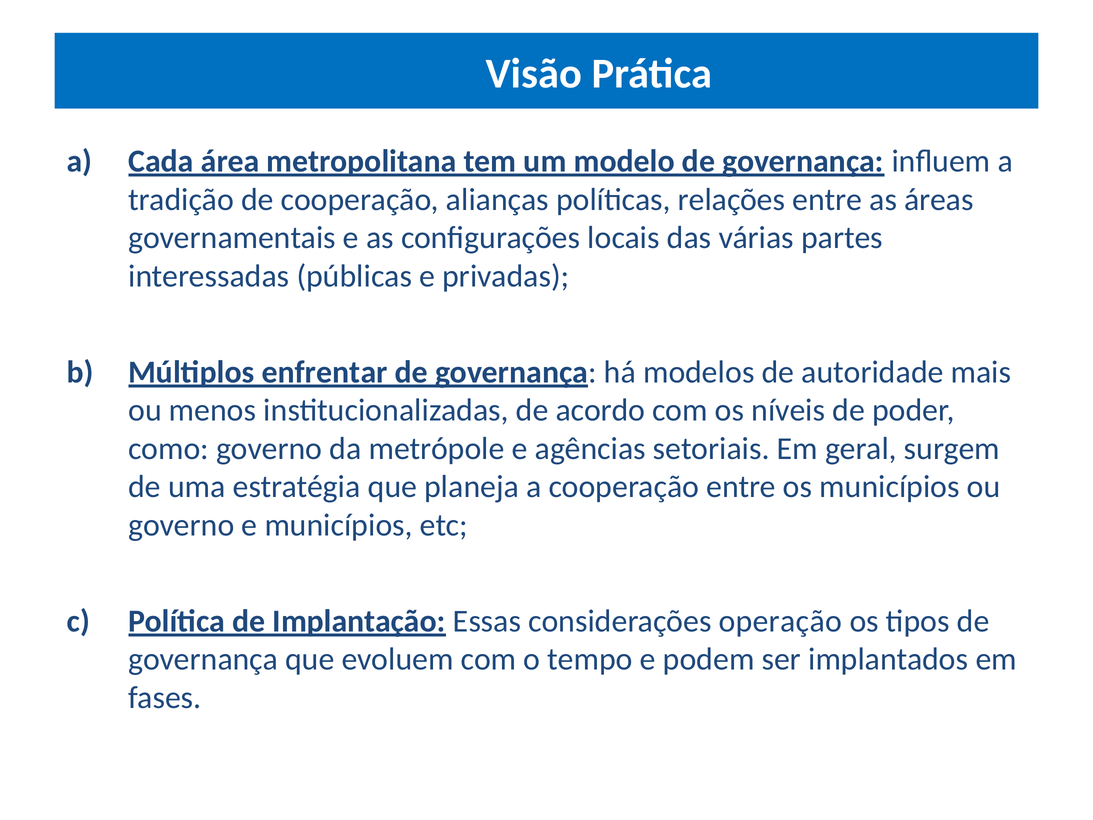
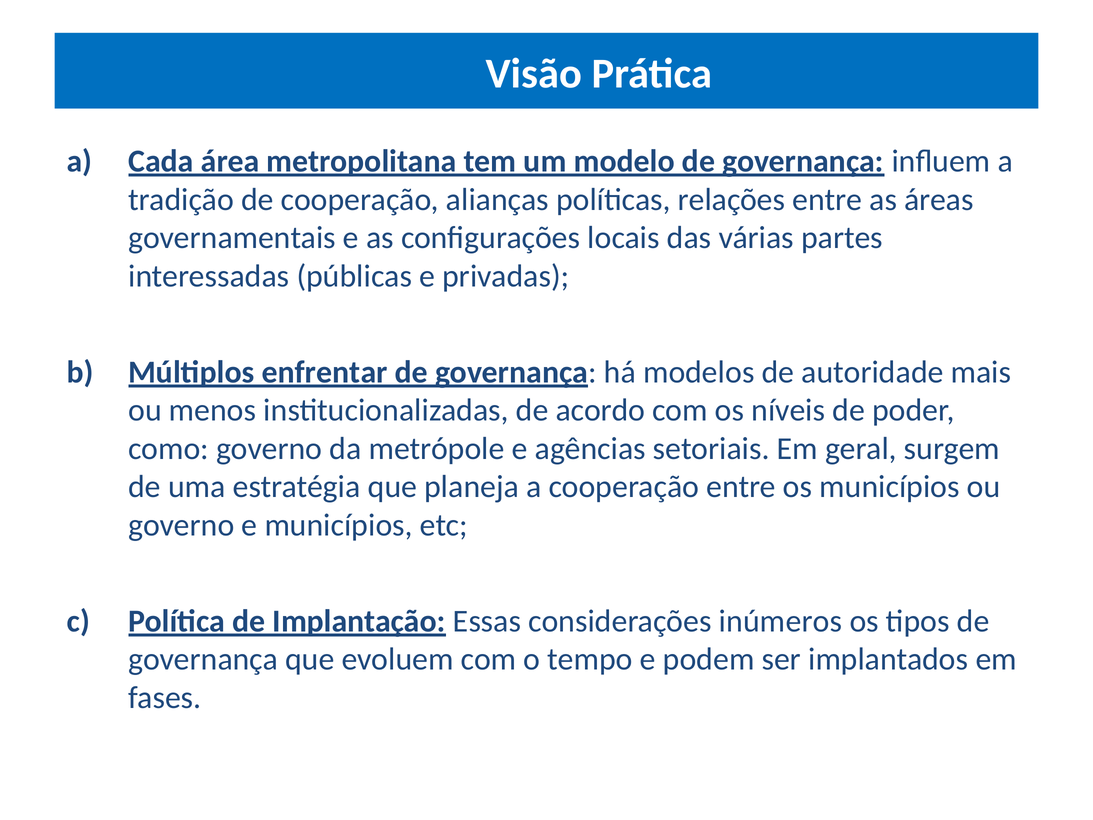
operação: operação -> inúmeros
